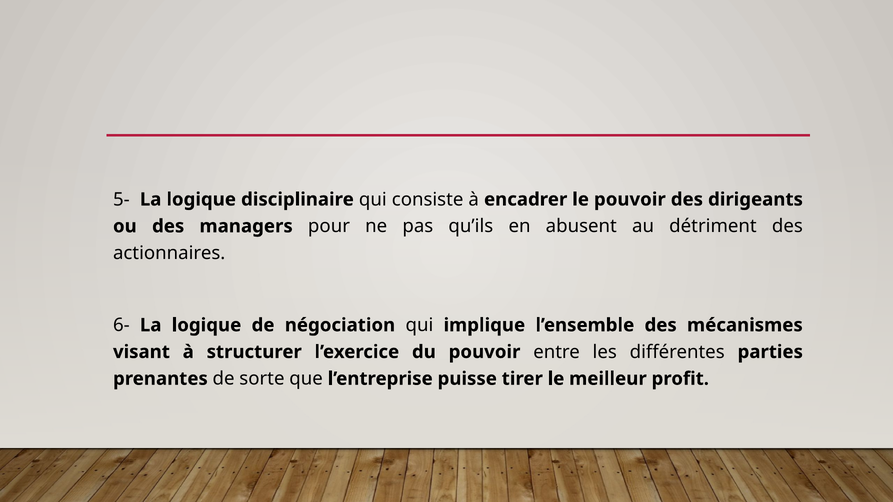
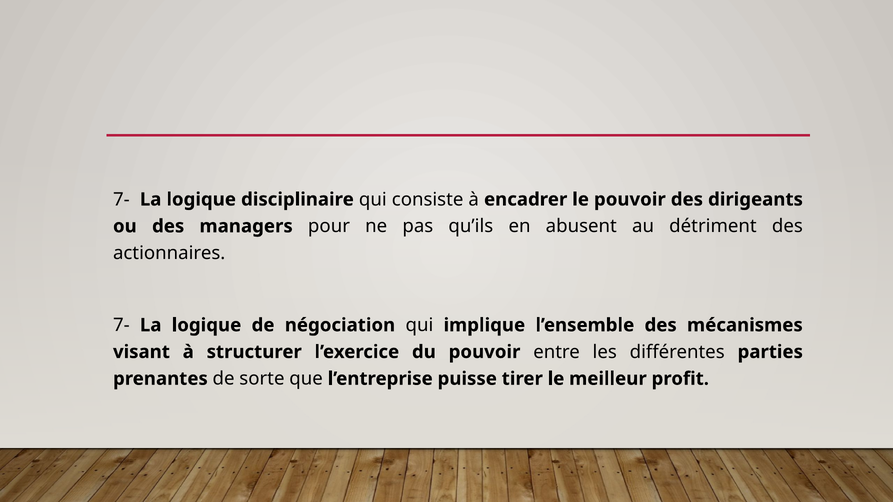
5- at (121, 200): 5- -> 7-
6- at (121, 325): 6- -> 7-
